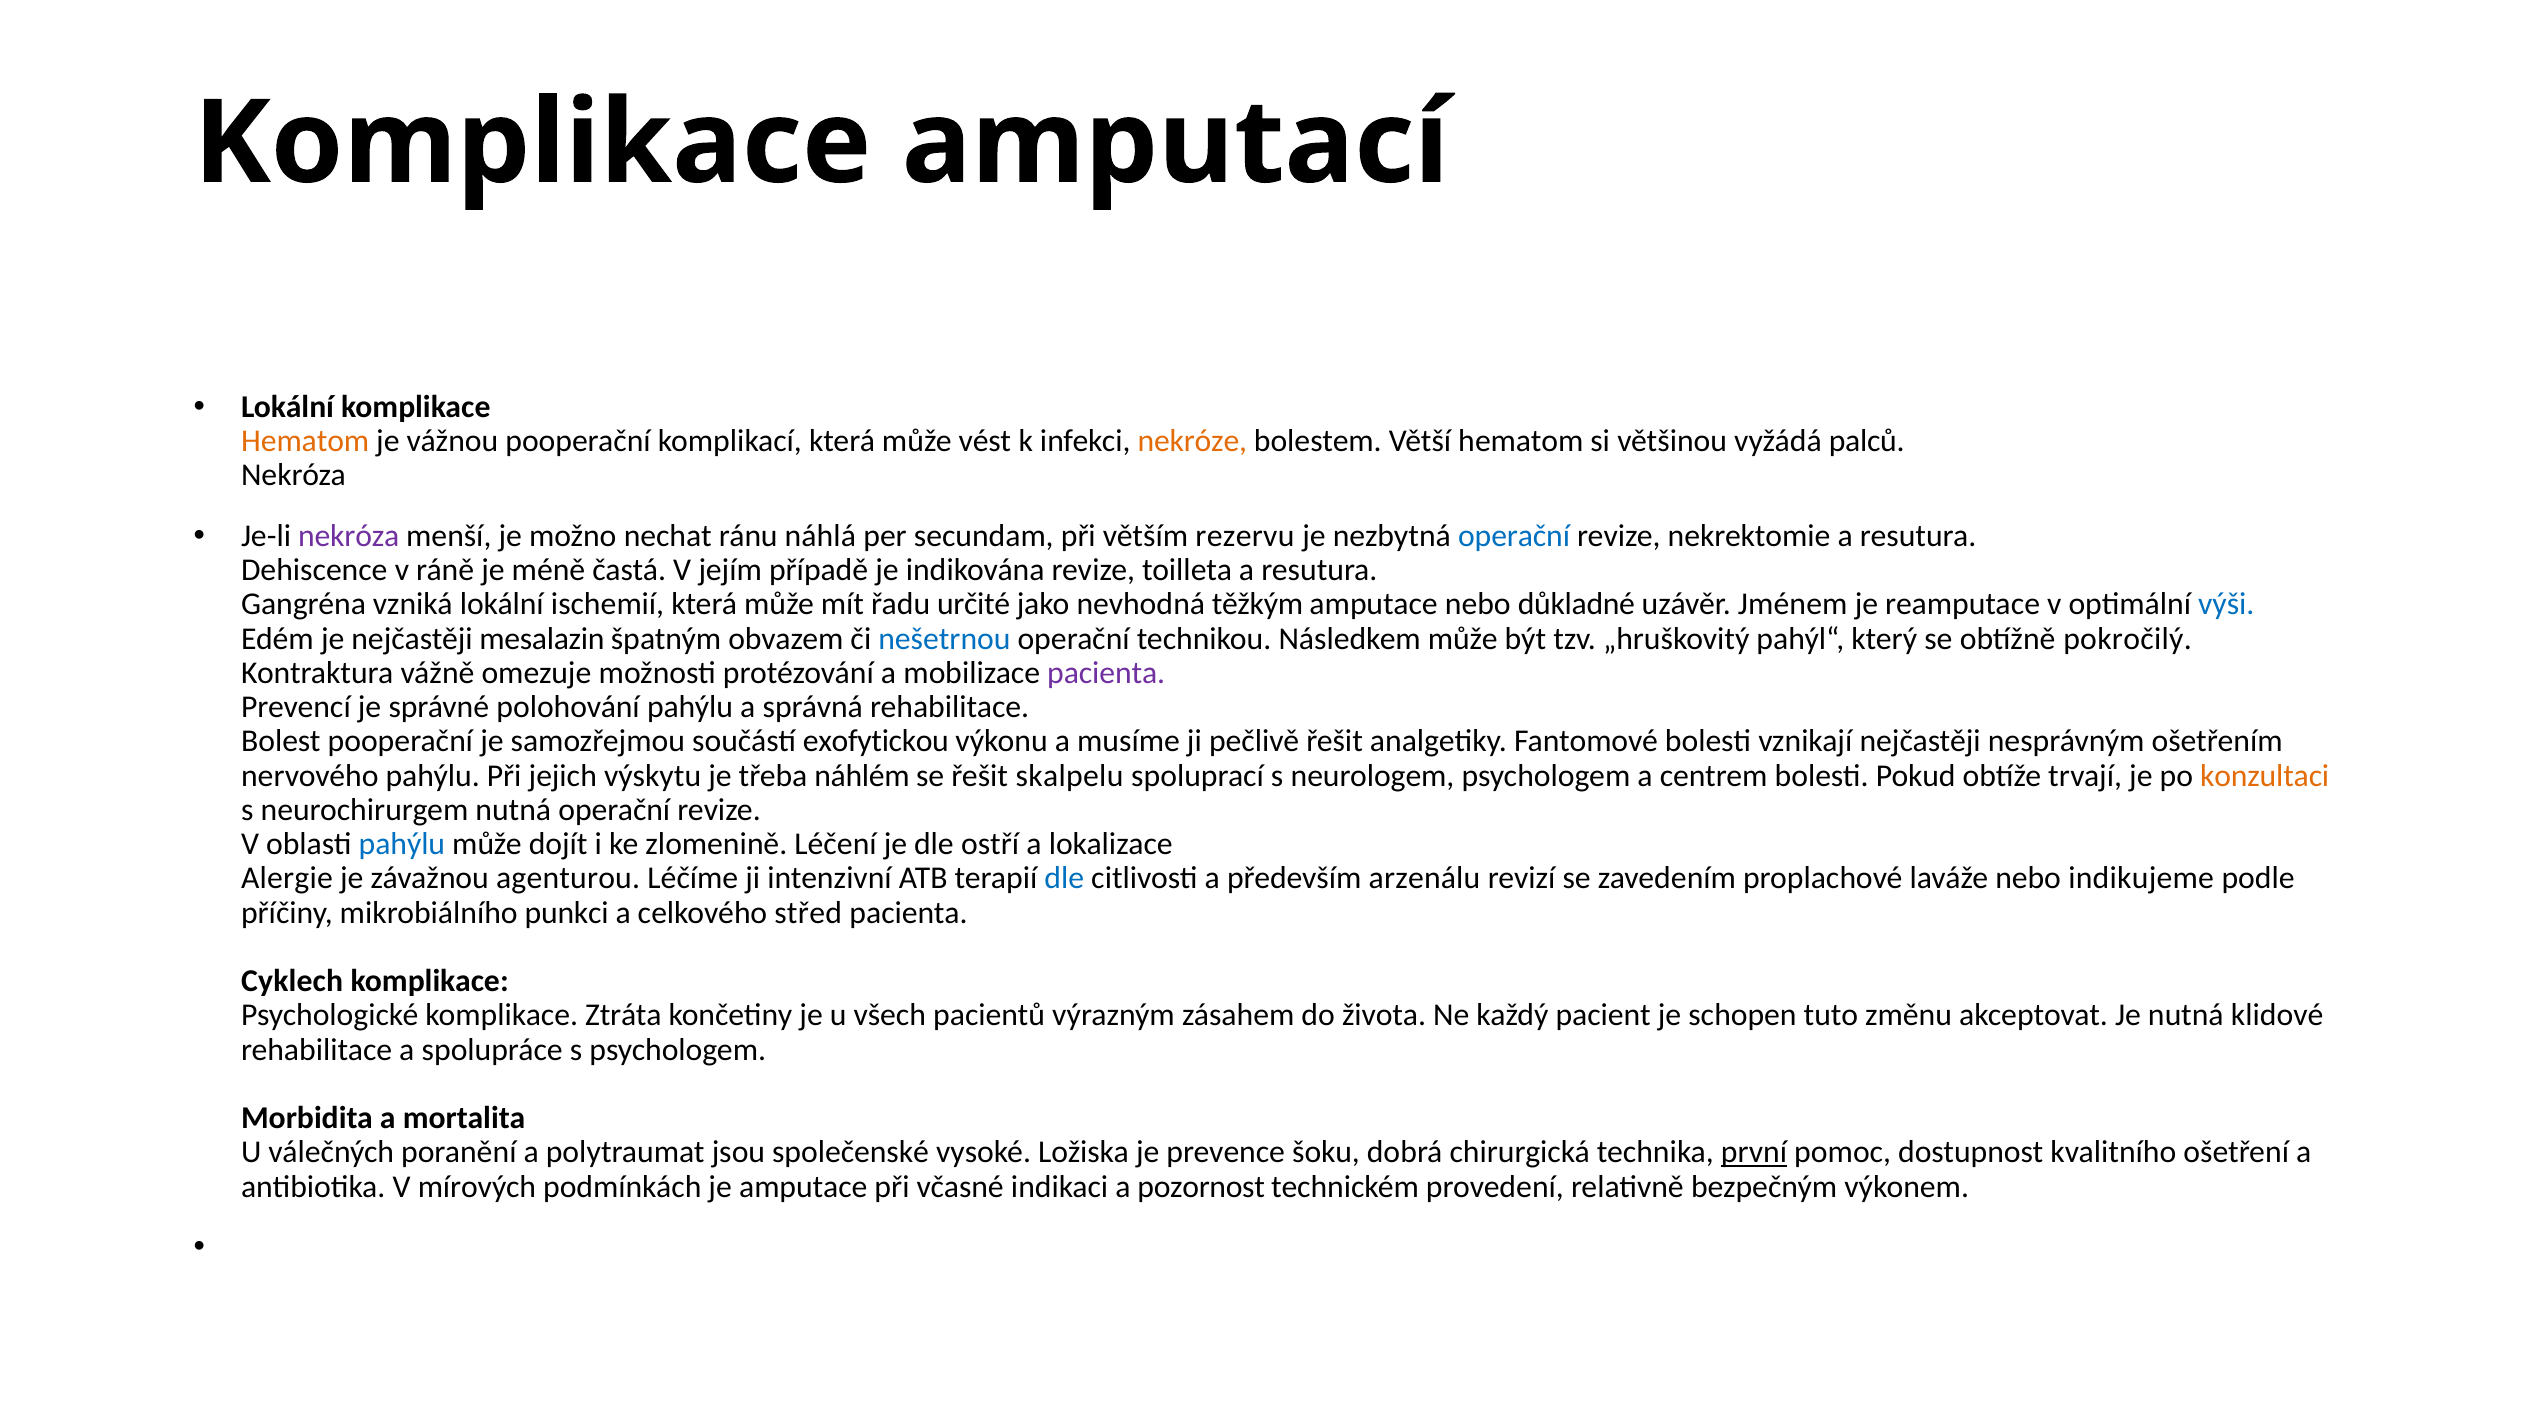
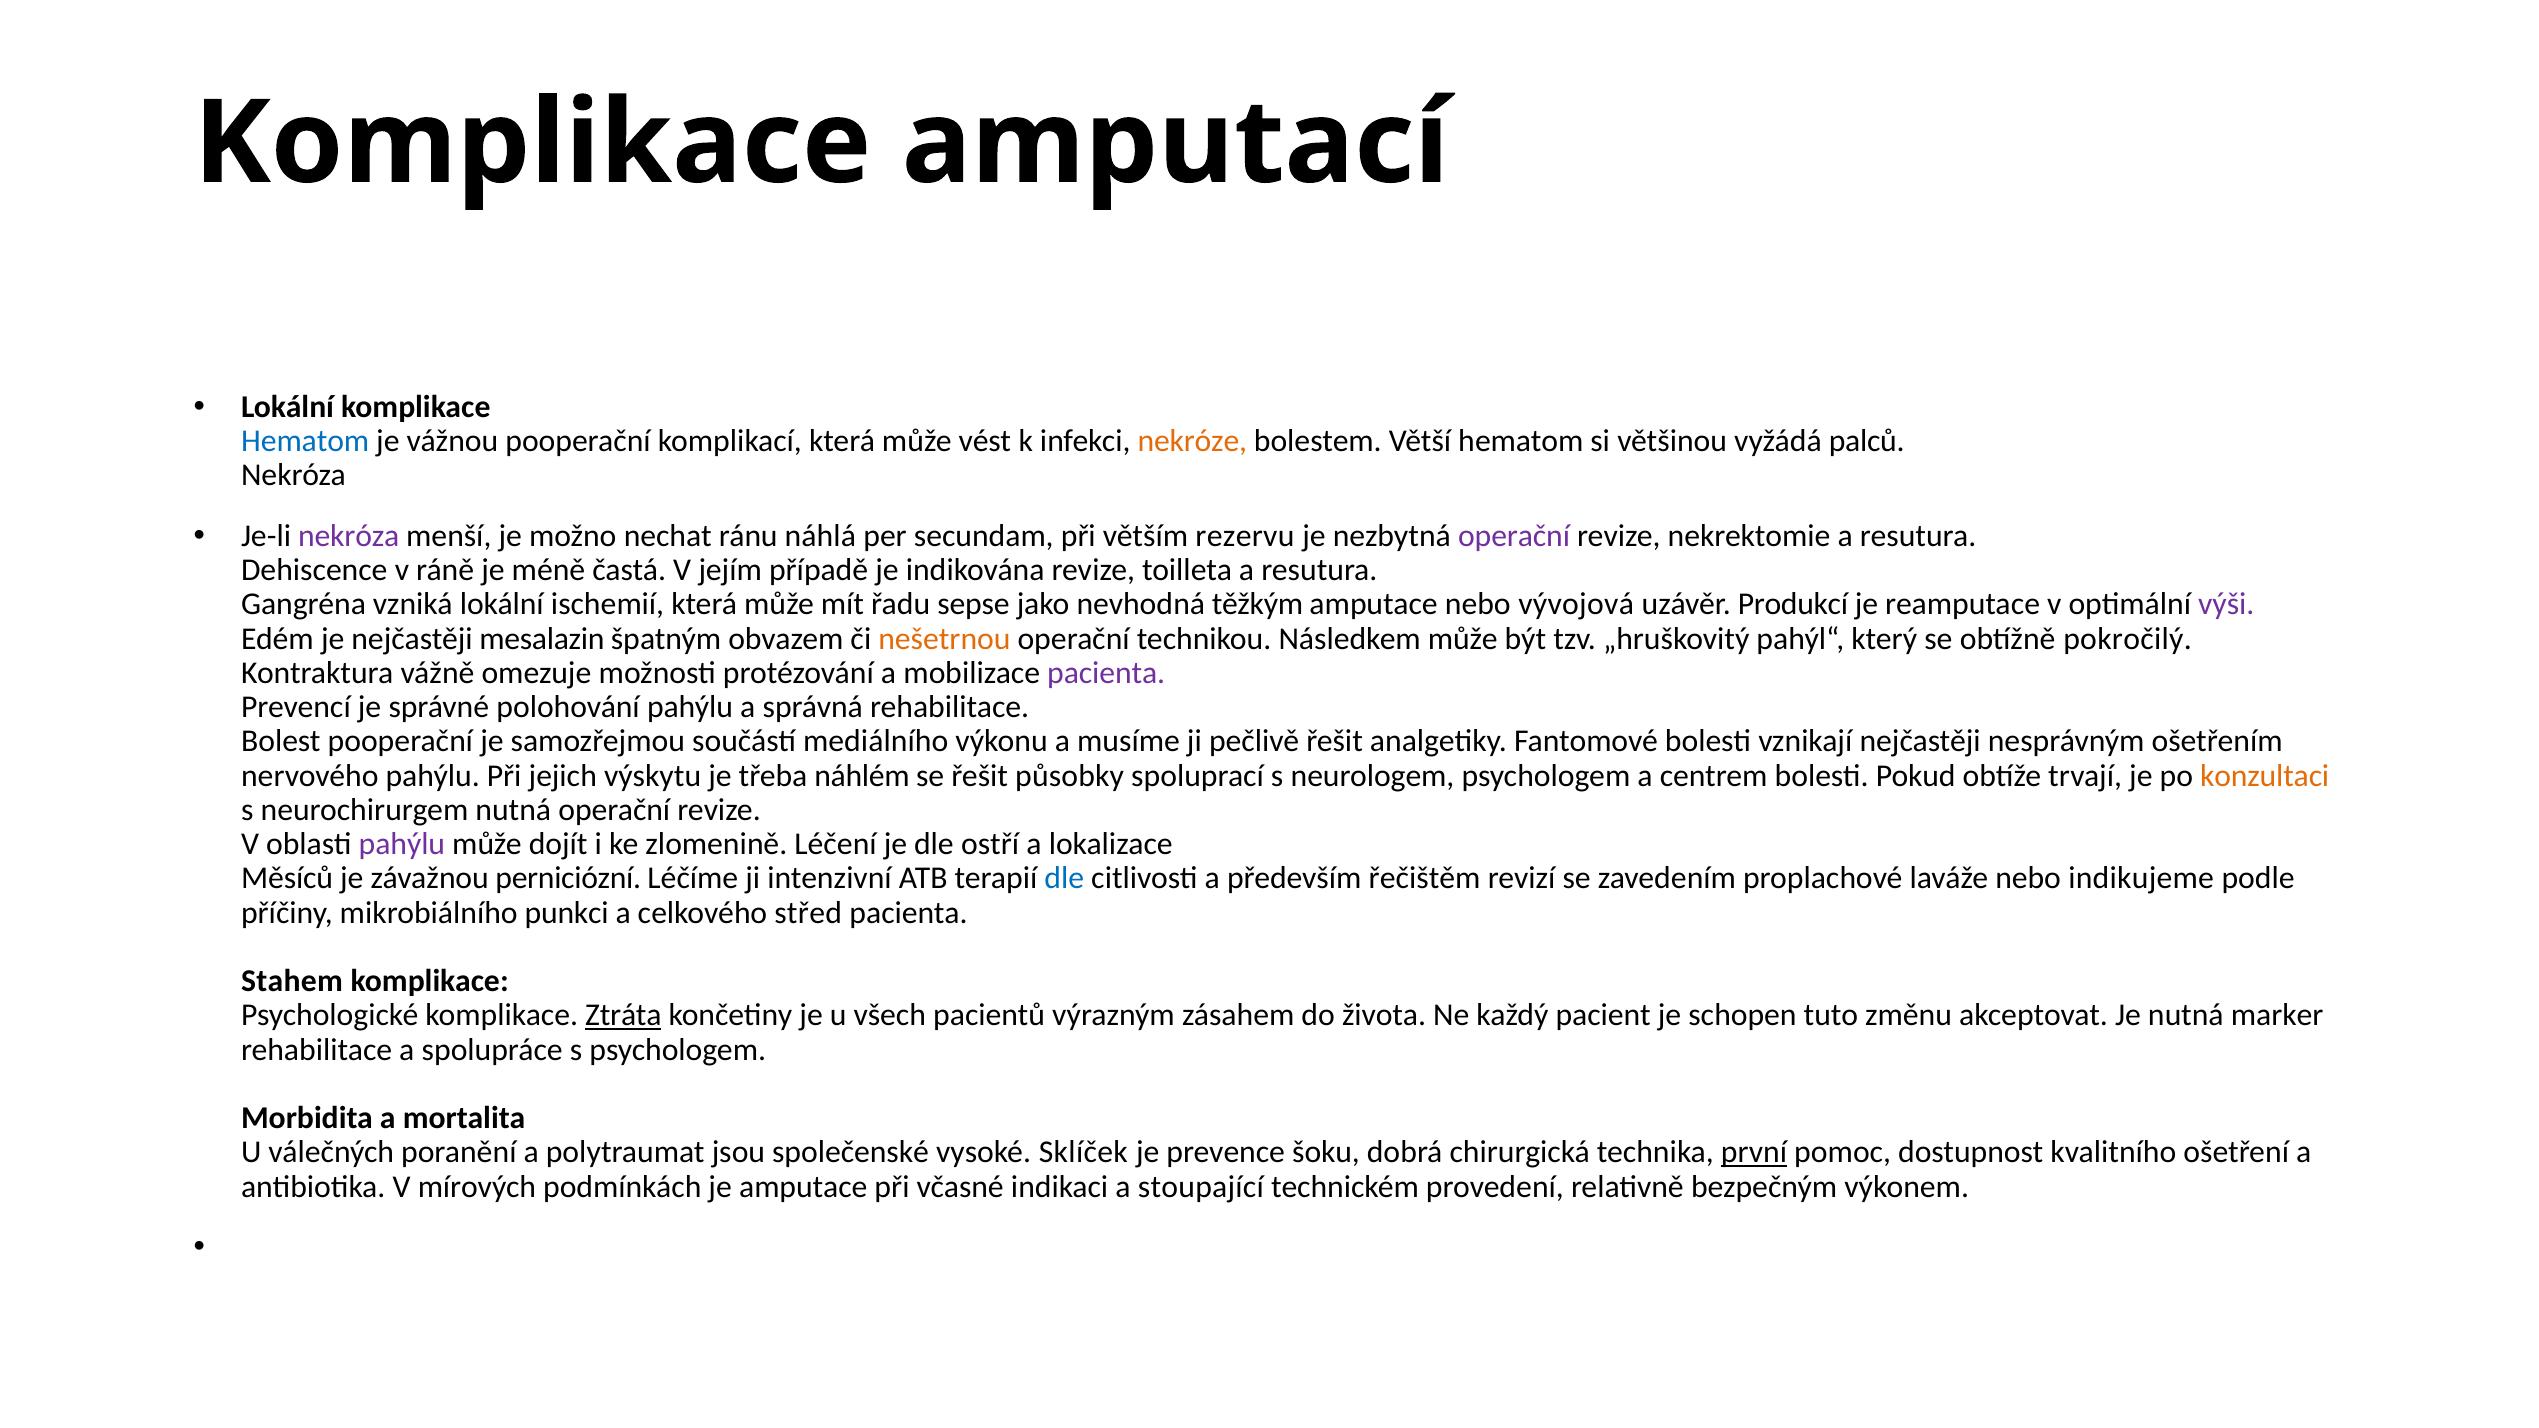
Hematom at (305, 441) colour: orange -> blue
operační at (1514, 536) colour: blue -> purple
určité: určité -> sepse
důkladné: důkladné -> vývojová
Jménem: Jménem -> Produkcí
výši colour: blue -> purple
nešetrnou colour: blue -> orange
exofytickou: exofytickou -> mediálního
skalpelu: skalpelu -> působky
pahýlu at (402, 844) colour: blue -> purple
Alergie: Alergie -> Měsíců
agenturou: agenturou -> perniciózní
arzenálu: arzenálu -> řečištěm
Cyklech: Cyklech -> Stahem
Ztráta underline: none -> present
klidové: klidové -> marker
Ložiska: Ložiska -> Sklíček
pozornost: pozornost -> stoupající
